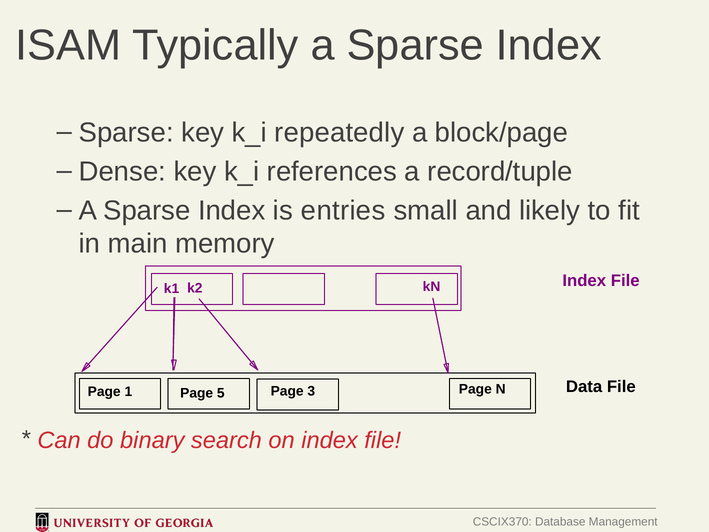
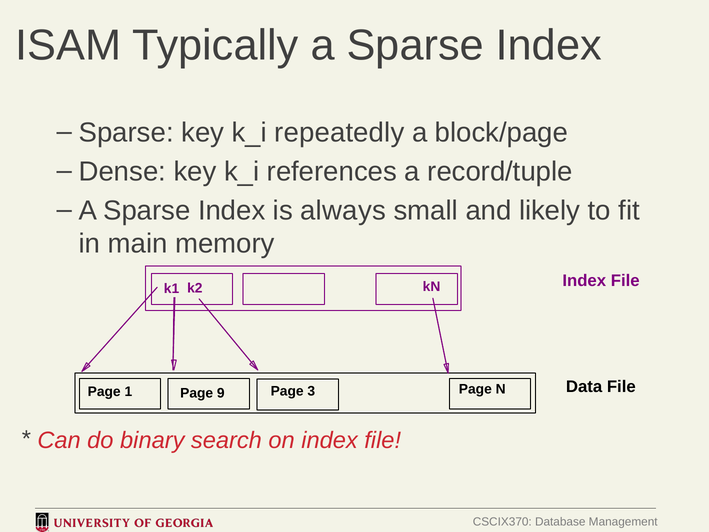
entries: entries -> always
5: 5 -> 9
